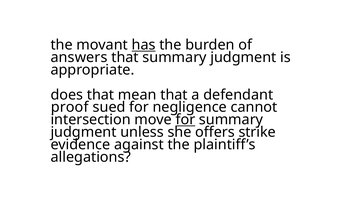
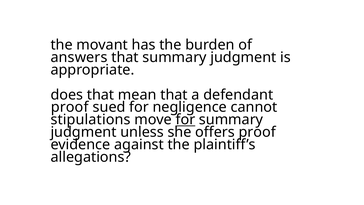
has underline: present -> none
intersection: intersection -> stipulations
offers strike: strike -> proof
